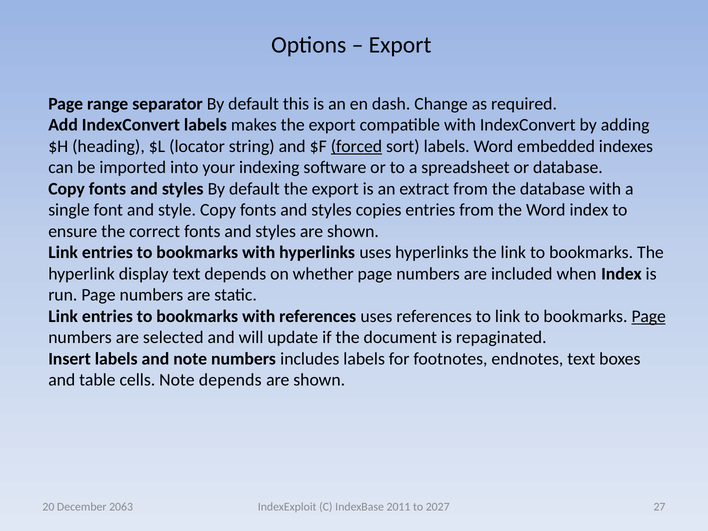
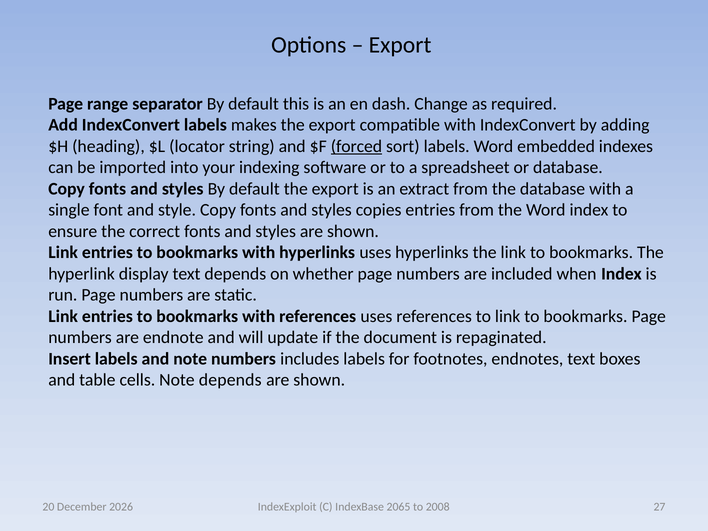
Page at (649, 316) underline: present -> none
selected: selected -> endnote
2063: 2063 -> 2026
2011: 2011 -> 2065
2027: 2027 -> 2008
